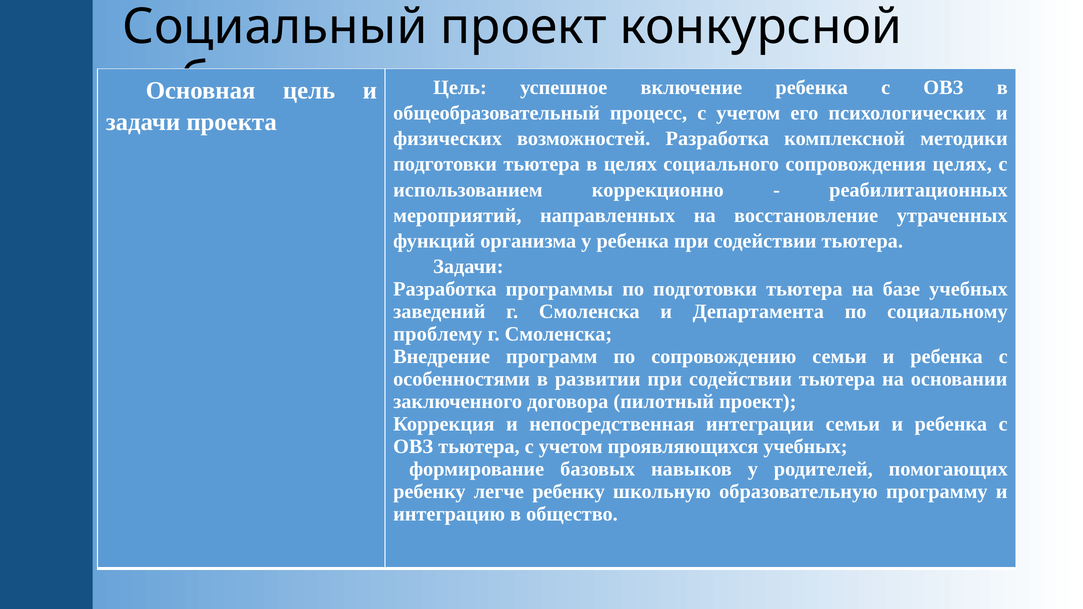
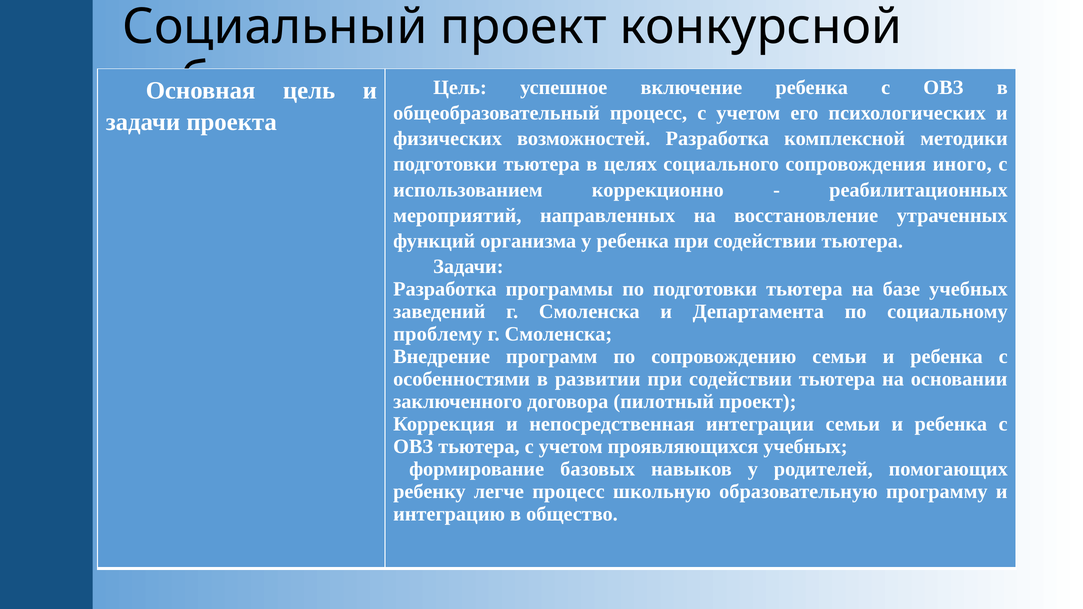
сопровождения целях: целях -> иного
легче ребенку: ребенку -> процесс
